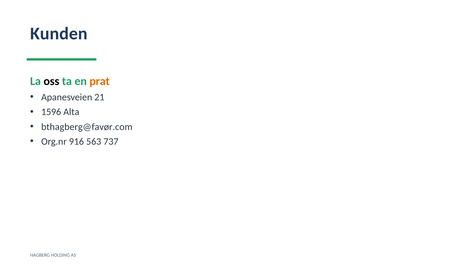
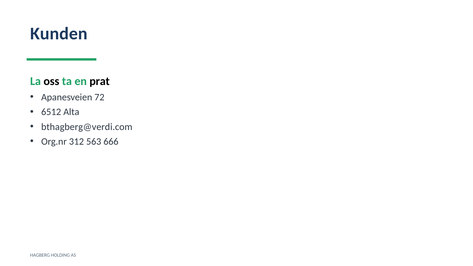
prat colour: orange -> black
21: 21 -> 72
1596: 1596 -> 6512
bthagberg@favør.com: bthagberg@favør.com -> bthagberg@verdi.com
916: 916 -> 312
737: 737 -> 666
